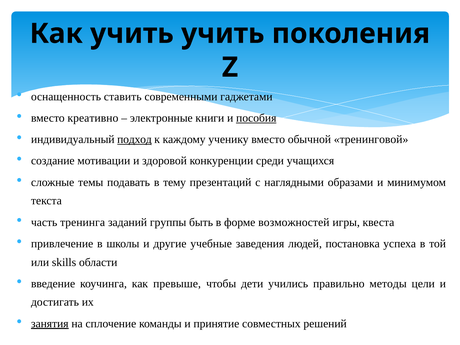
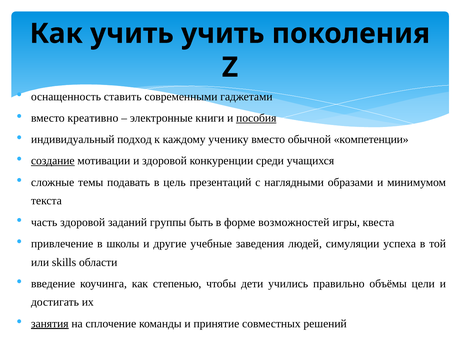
подход underline: present -> none
тренинговой: тренинговой -> компетенции
создание underline: none -> present
тему: тему -> цель
часть тренинга: тренинга -> здоровой
постановка: постановка -> симуляции
превыше: превыше -> степенью
методы: методы -> объёмы
